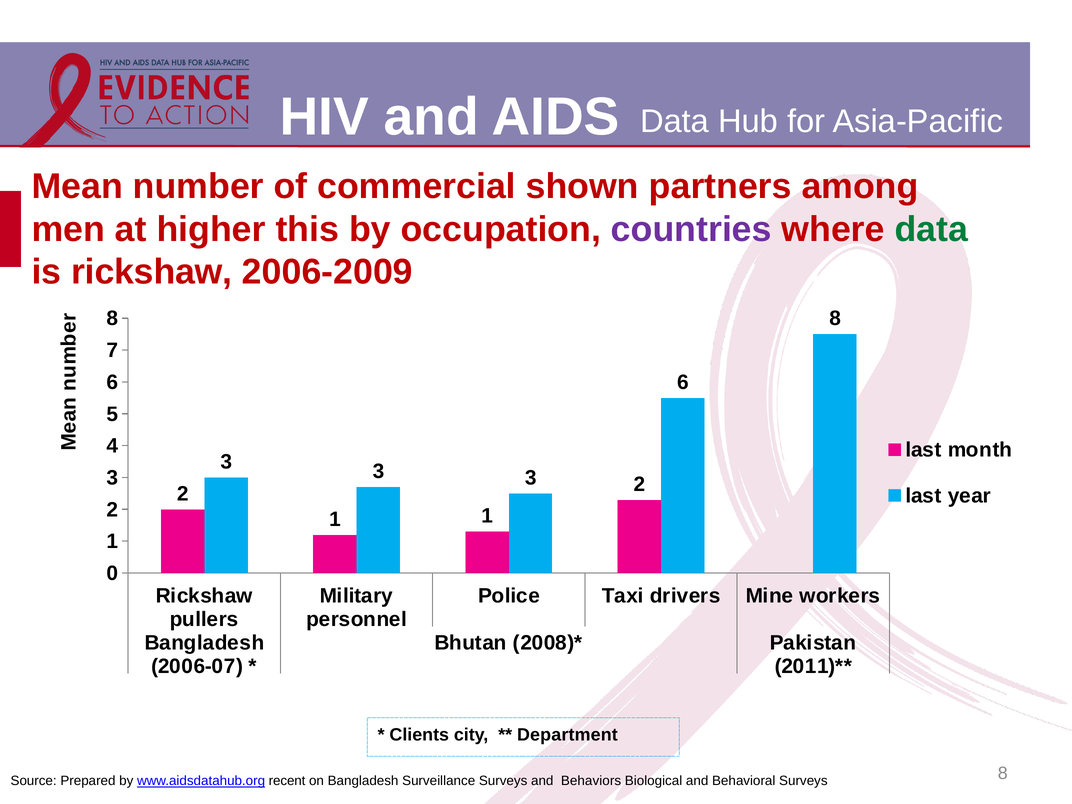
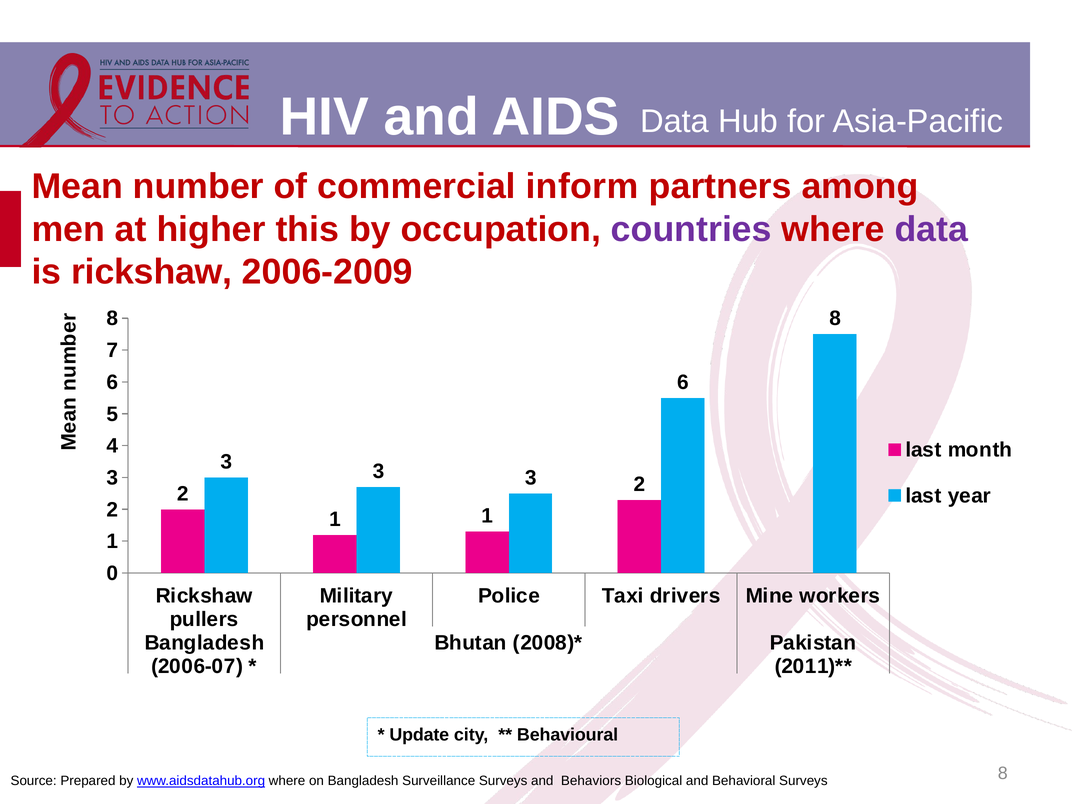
shown: shown -> inform
data at (931, 229) colour: green -> purple
Clients: Clients -> Update
Department: Department -> Behavioural
www.aidsdatahub.org recent: recent -> where
